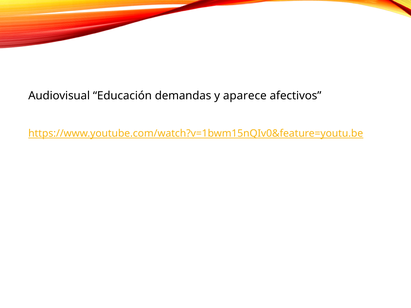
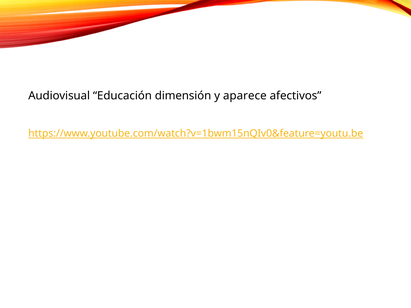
demandas: demandas -> dimensión
